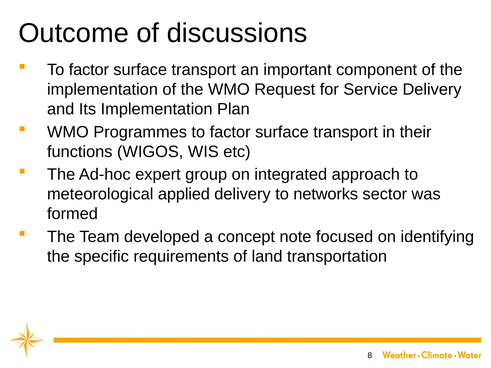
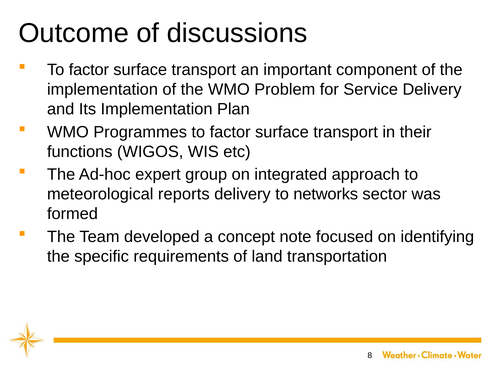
Request: Request -> Problem
applied: applied -> reports
